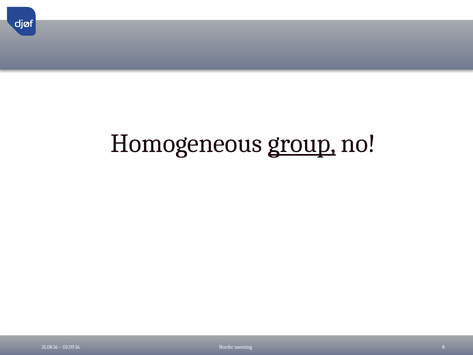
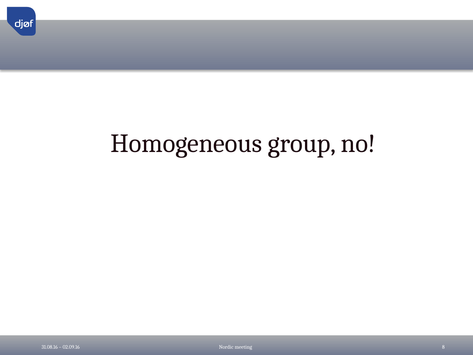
group underline: present -> none
